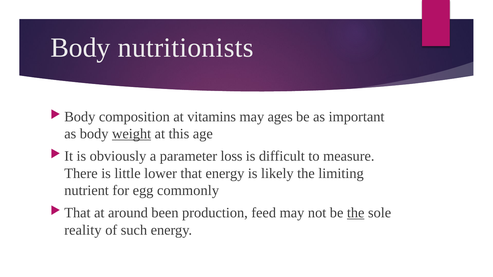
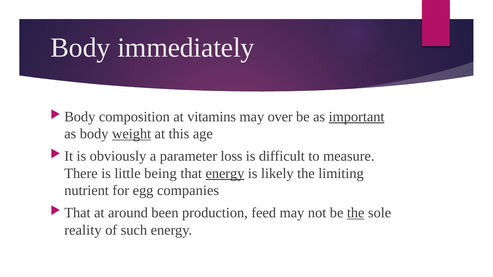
nutritionists: nutritionists -> immediately
ages: ages -> over
important underline: none -> present
lower: lower -> being
energy at (225, 174) underline: none -> present
commonly: commonly -> companies
